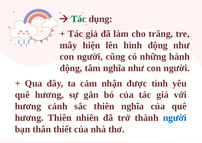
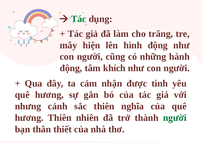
tâm nghĩa: nghĩa -> khích
hương at (28, 106): hương -> nhưng
người at (175, 117) colour: blue -> green
